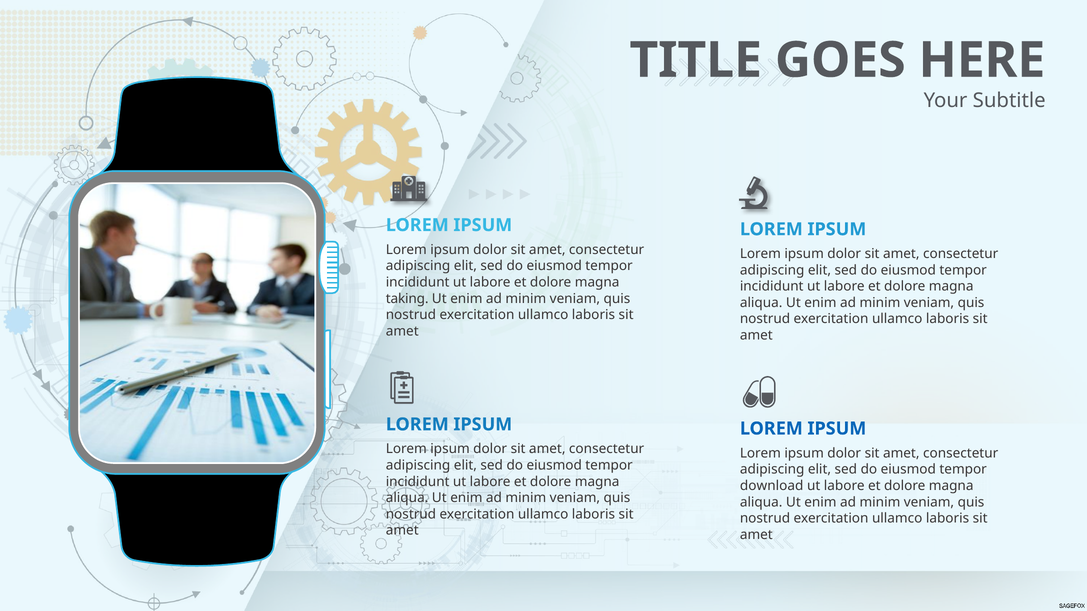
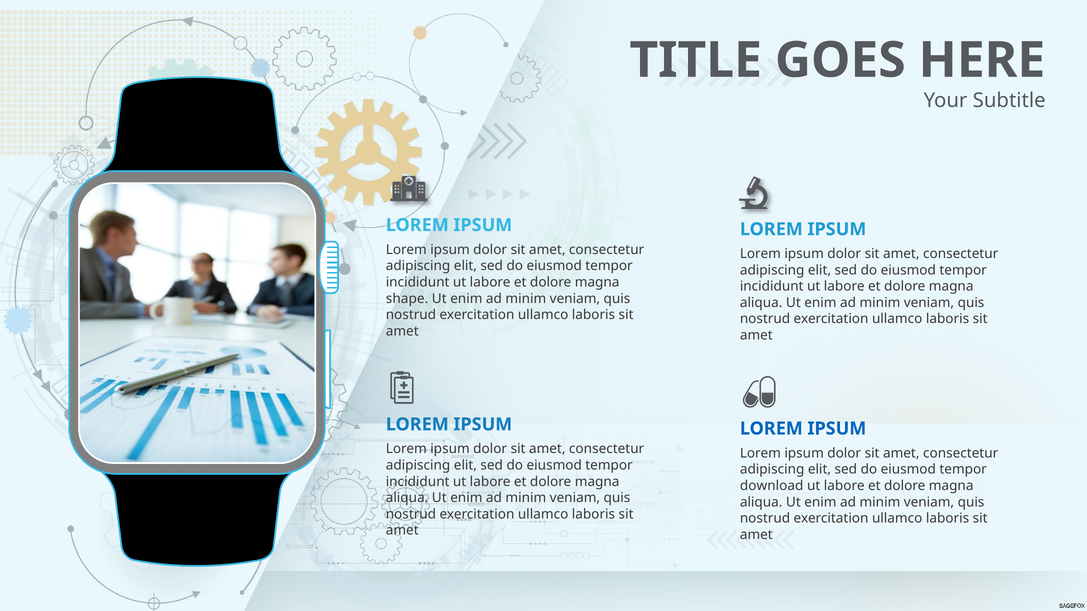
taking: taking -> shape
